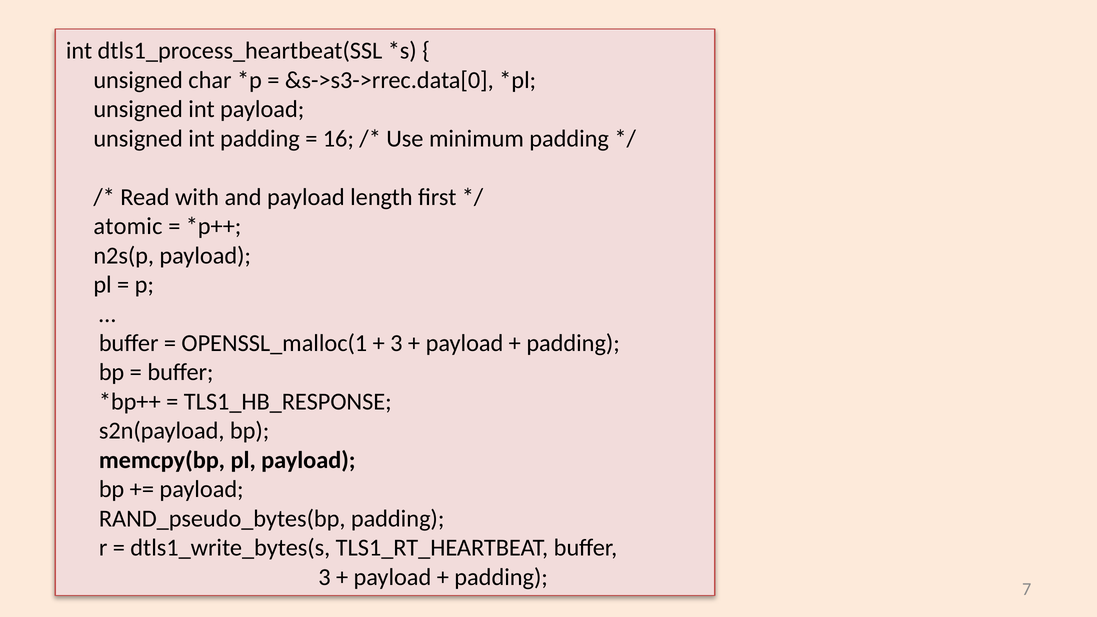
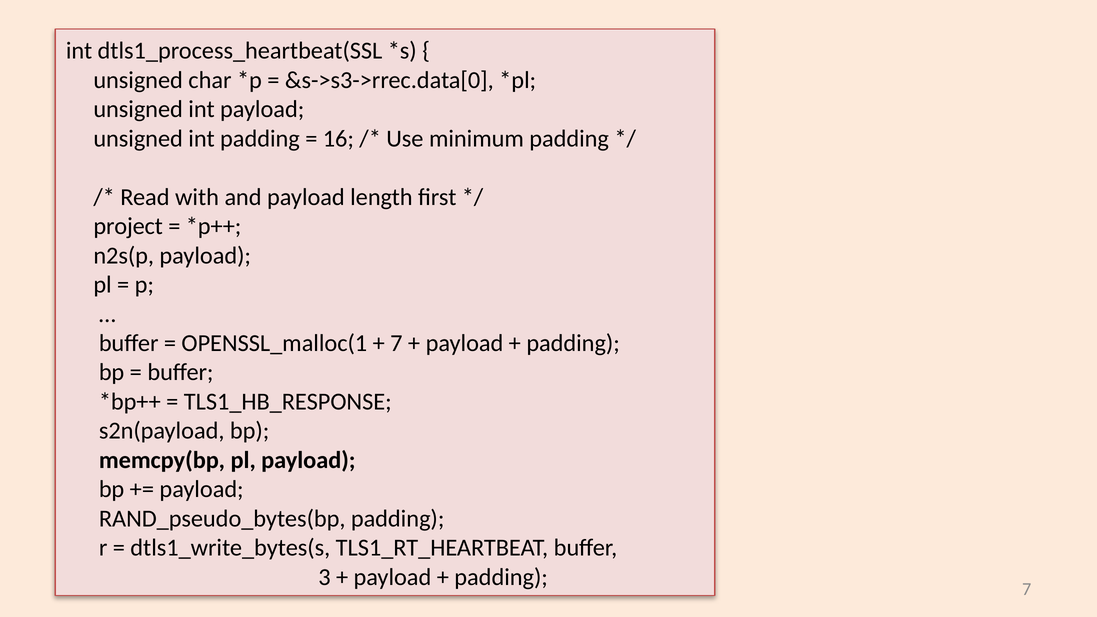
atomic: atomic -> project
3 at (396, 343): 3 -> 7
